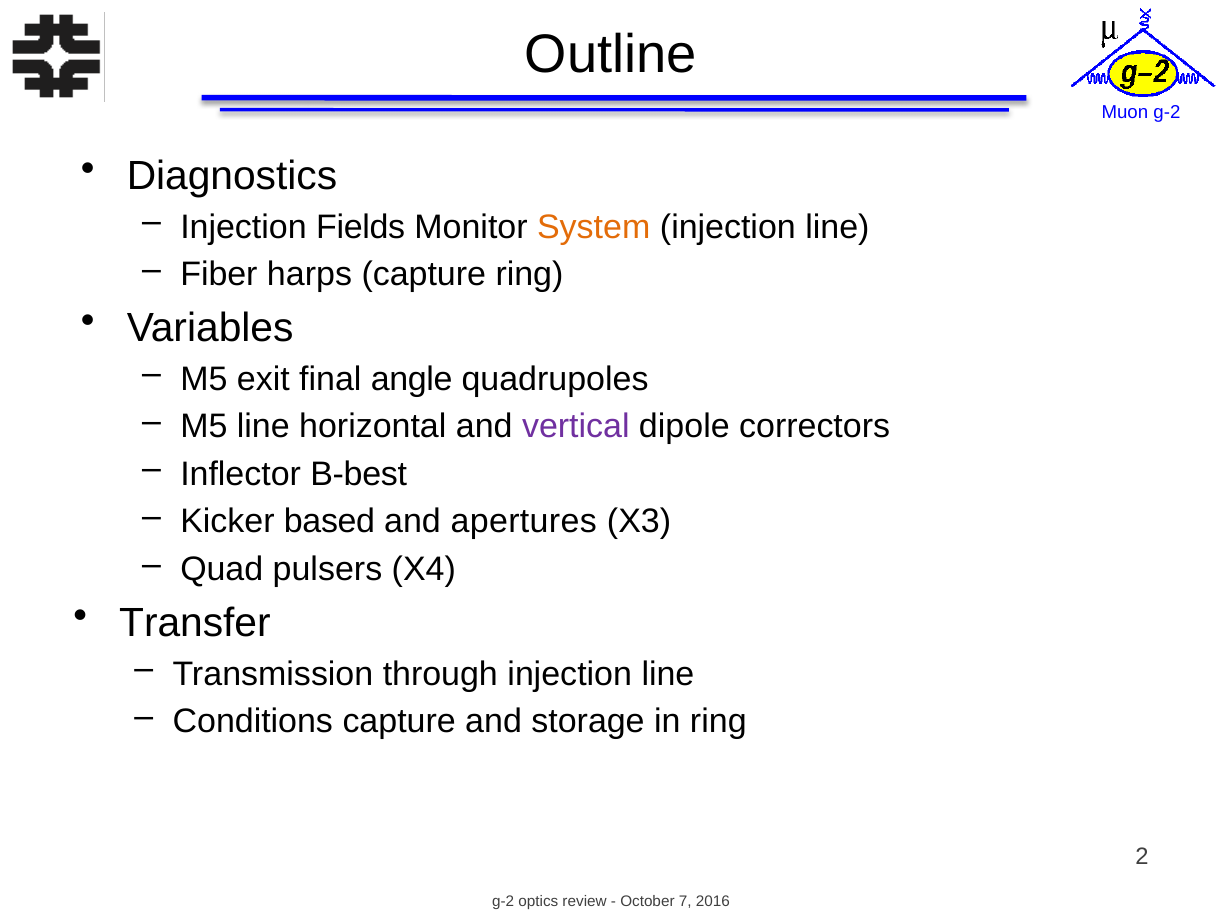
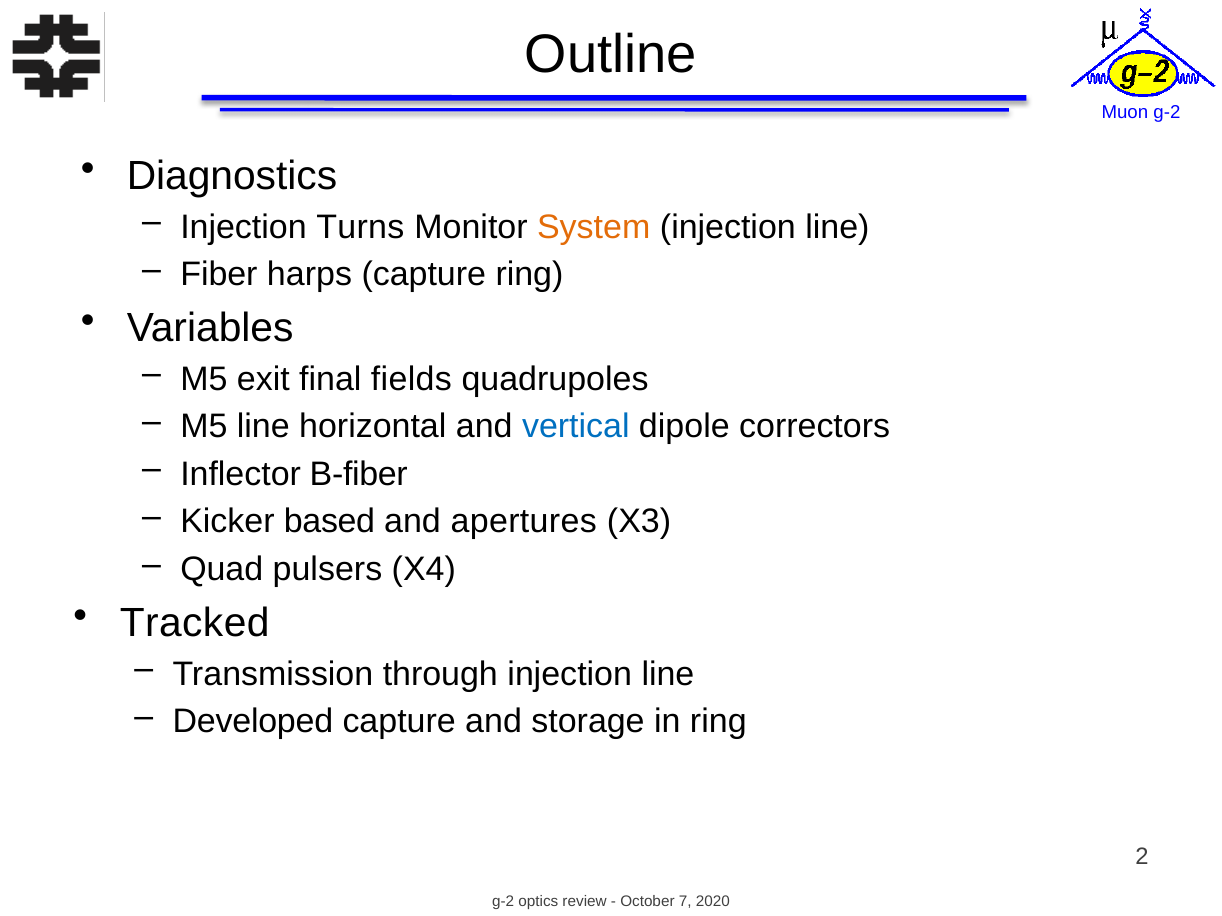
Fields: Fields -> Turns
angle: angle -> fields
vertical colour: purple -> blue
B-best: B-best -> B-fiber
Transfer: Transfer -> Tracked
Conditions: Conditions -> Developed
2016: 2016 -> 2020
